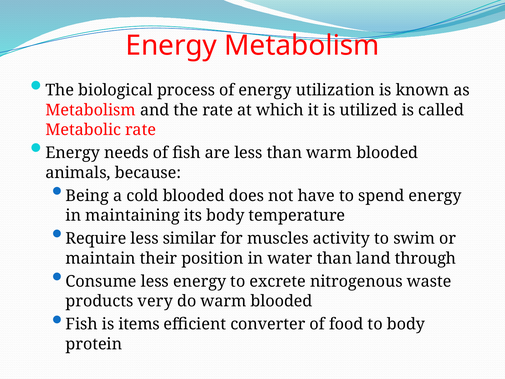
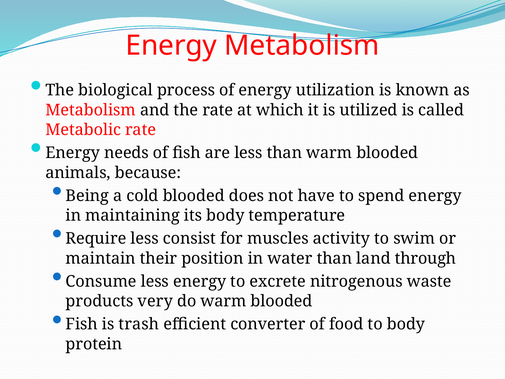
similar: similar -> consist
items: items -> trash
